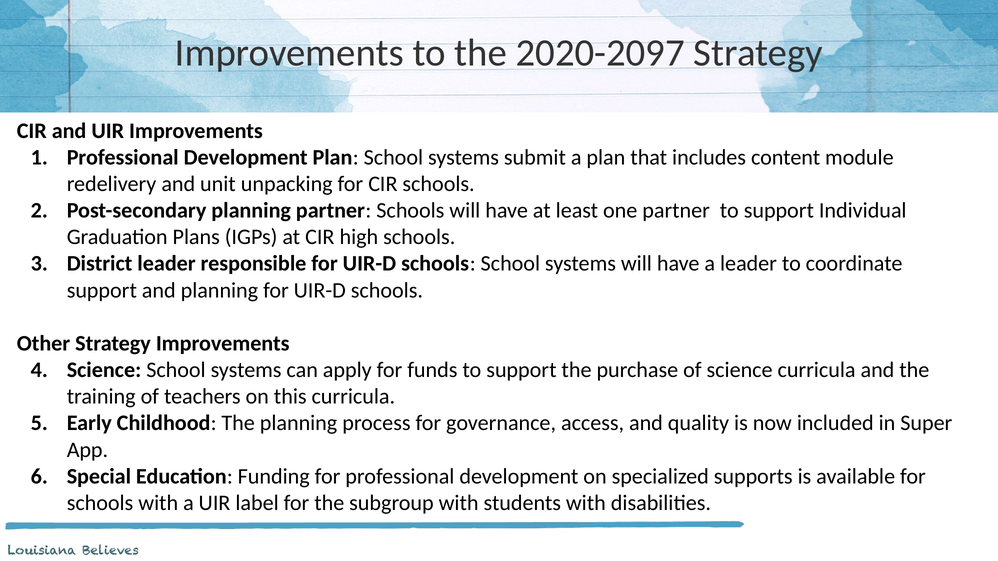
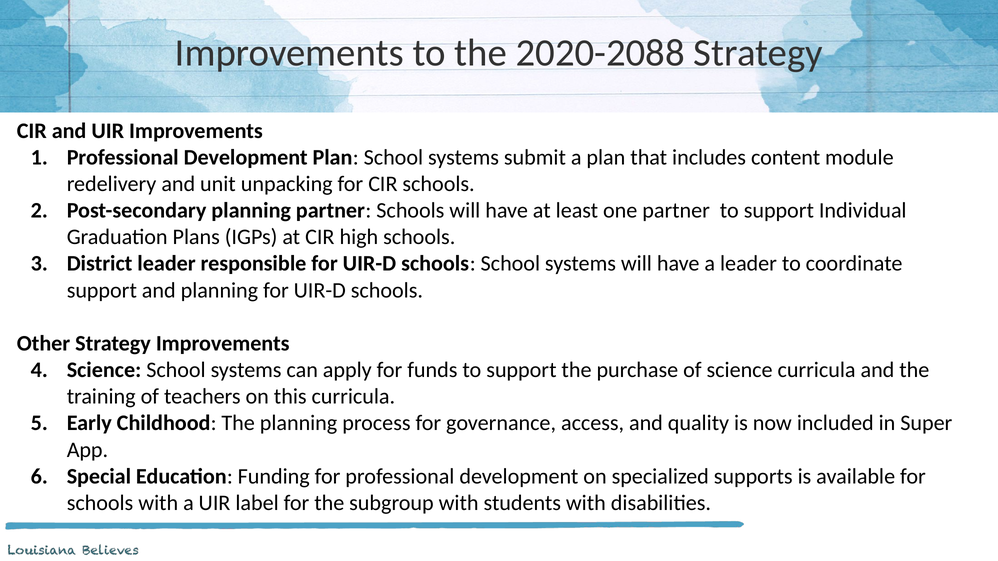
2020-2097: 2020-2097 -> 2020-2088
